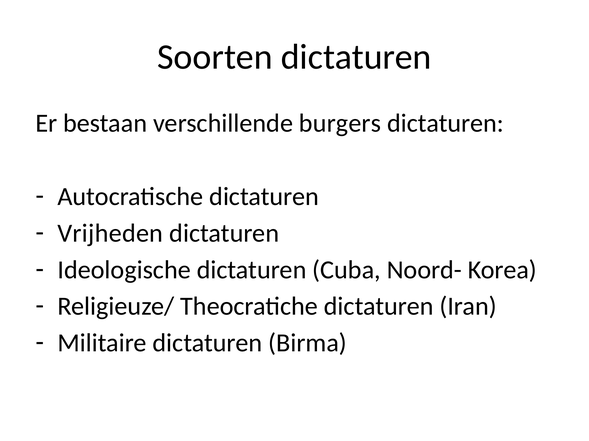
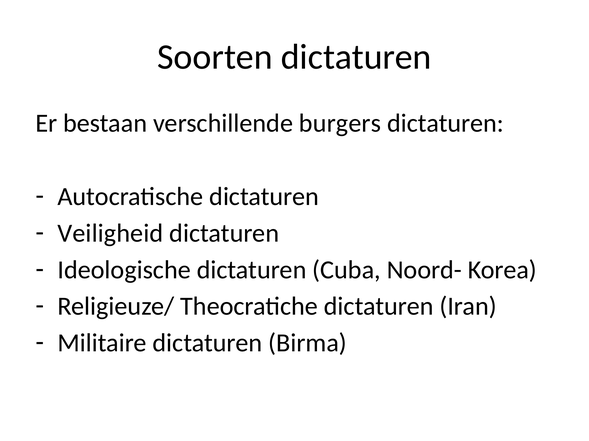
Vrijheden: Vrijheden -> Veiligheid
